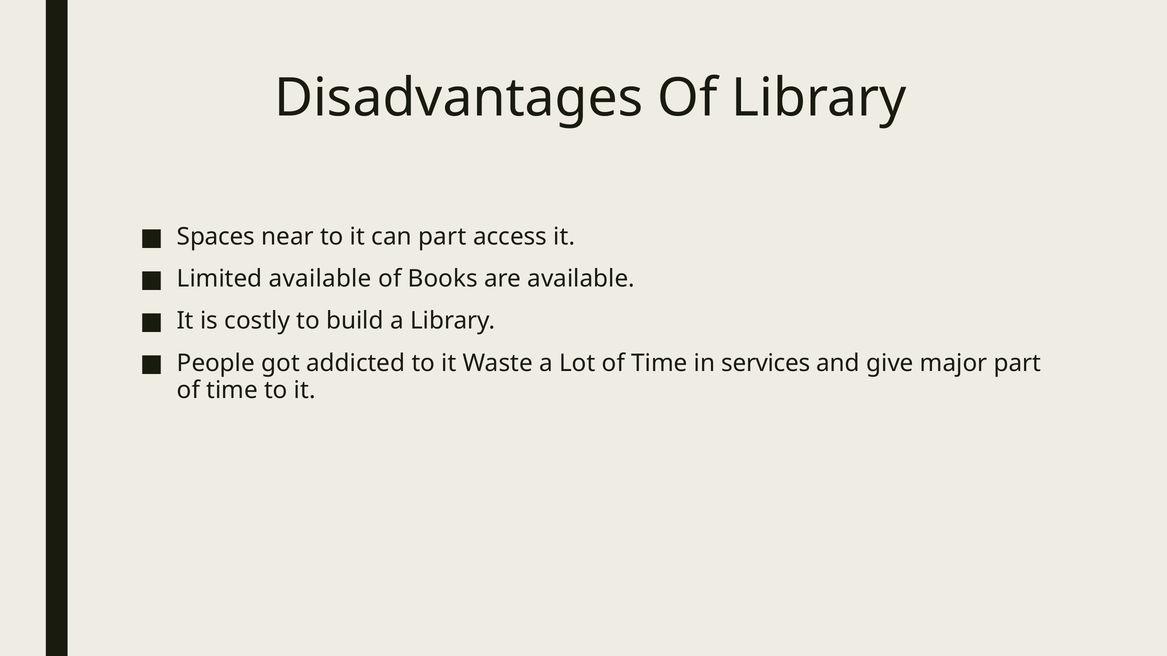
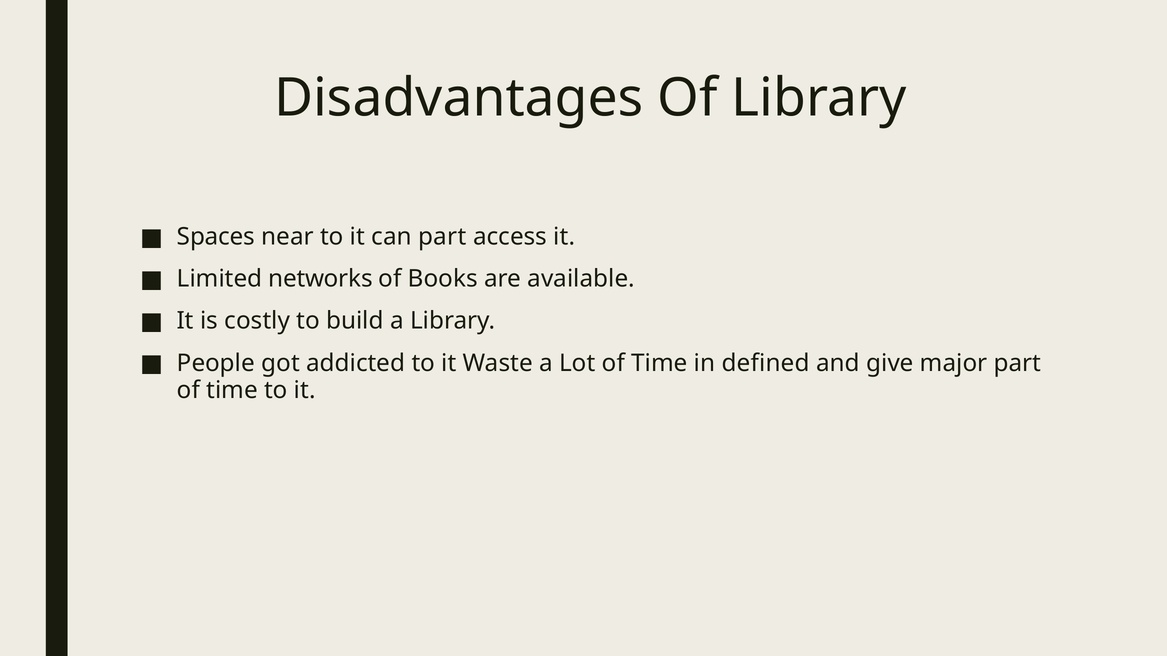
Limited available: available -> networks
services: services -> defined
